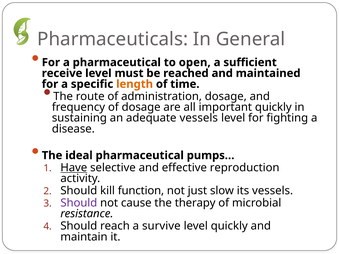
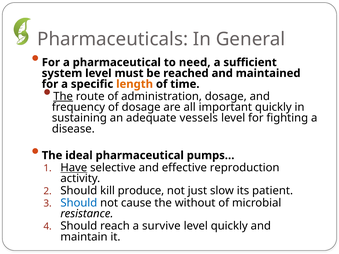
open: open -> need
receive: receive -> system
The at (63, 96) underline: none -> present
function: function -> produce
its vessels: vessels -> patient
Should at (79, 203) colour: purple -> blue
therapy: therapy -> without
